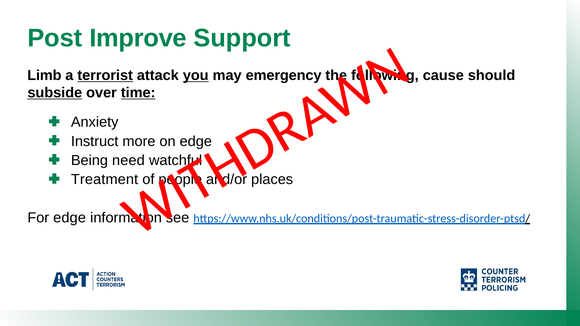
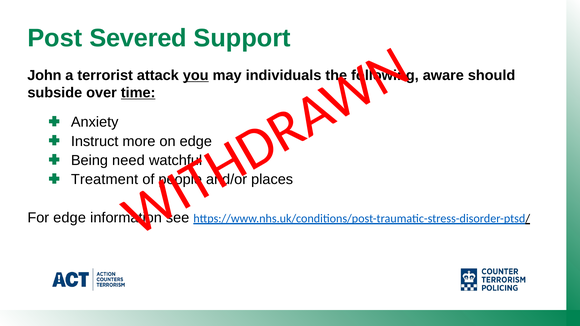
Improve: Improve -> Severed
Limb: Limb -> John
terrorist underline: present -> none
emergency: emergency -> individuals
cause: cause -> aware
subside underline: present -> none
